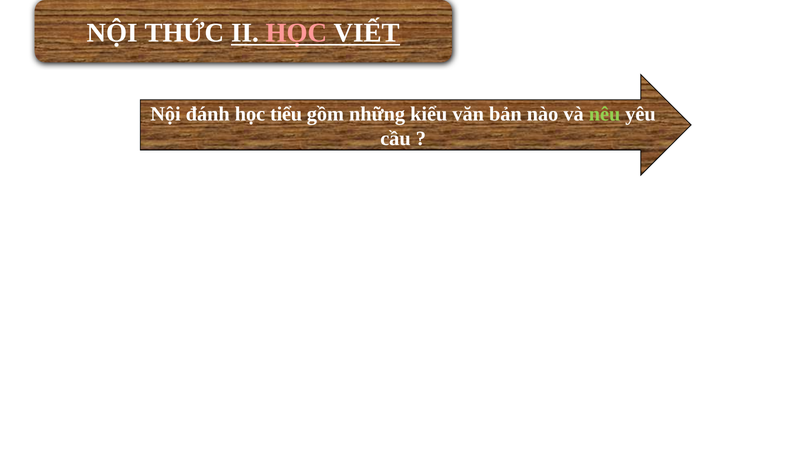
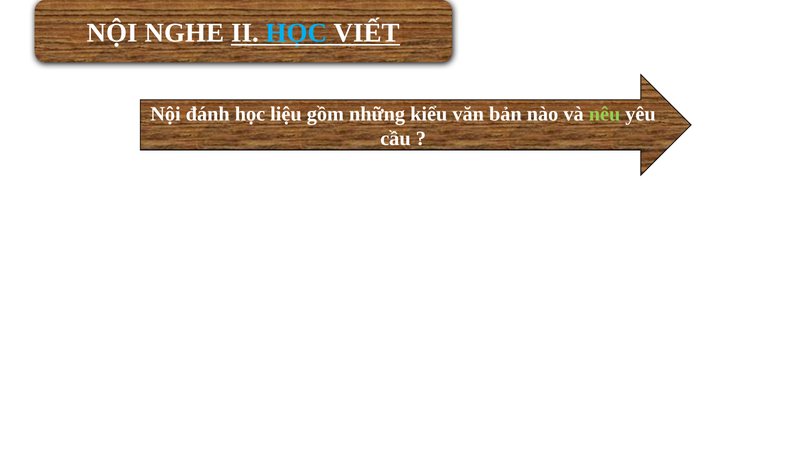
THỨC: THỨC -> NGHE
HỌC at (296, 33) colour: pink -> light blue
tiểu: tiểu -> liệu
